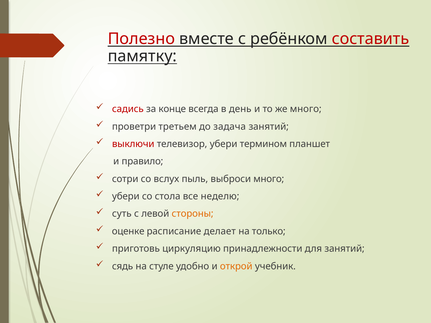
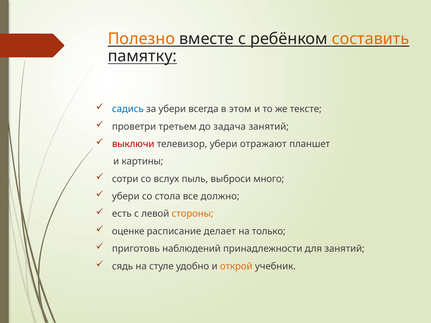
Полезно colour: red -> orange
составить colour: red -> orange
садись colour: red -> blue
за конце: конце -> убери
день: день -> этом
же много: много -> тексте
термином: термином -> отражают
правило: правило -> картины
неделю: неделю -> должно
суть: суть -> есть
циркуляцию: циркуляцию -> наблюдений
